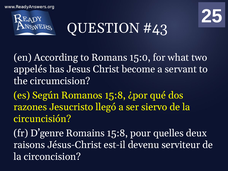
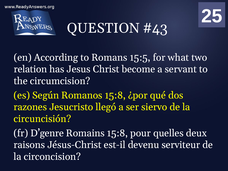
15:0: 15:0 -> 15:5
appelés: appelés -> relation
